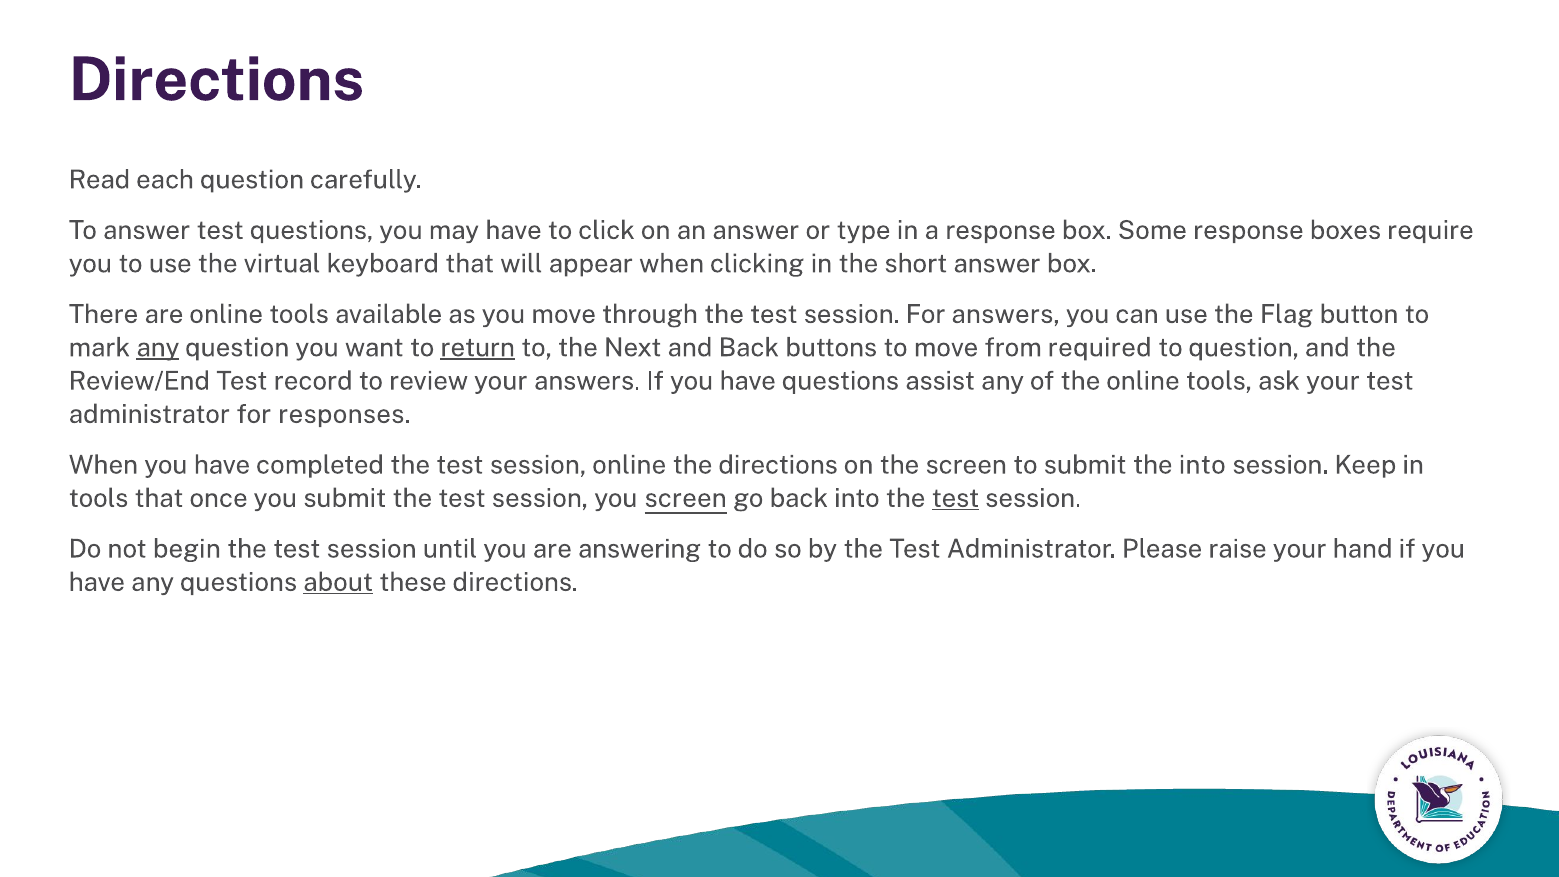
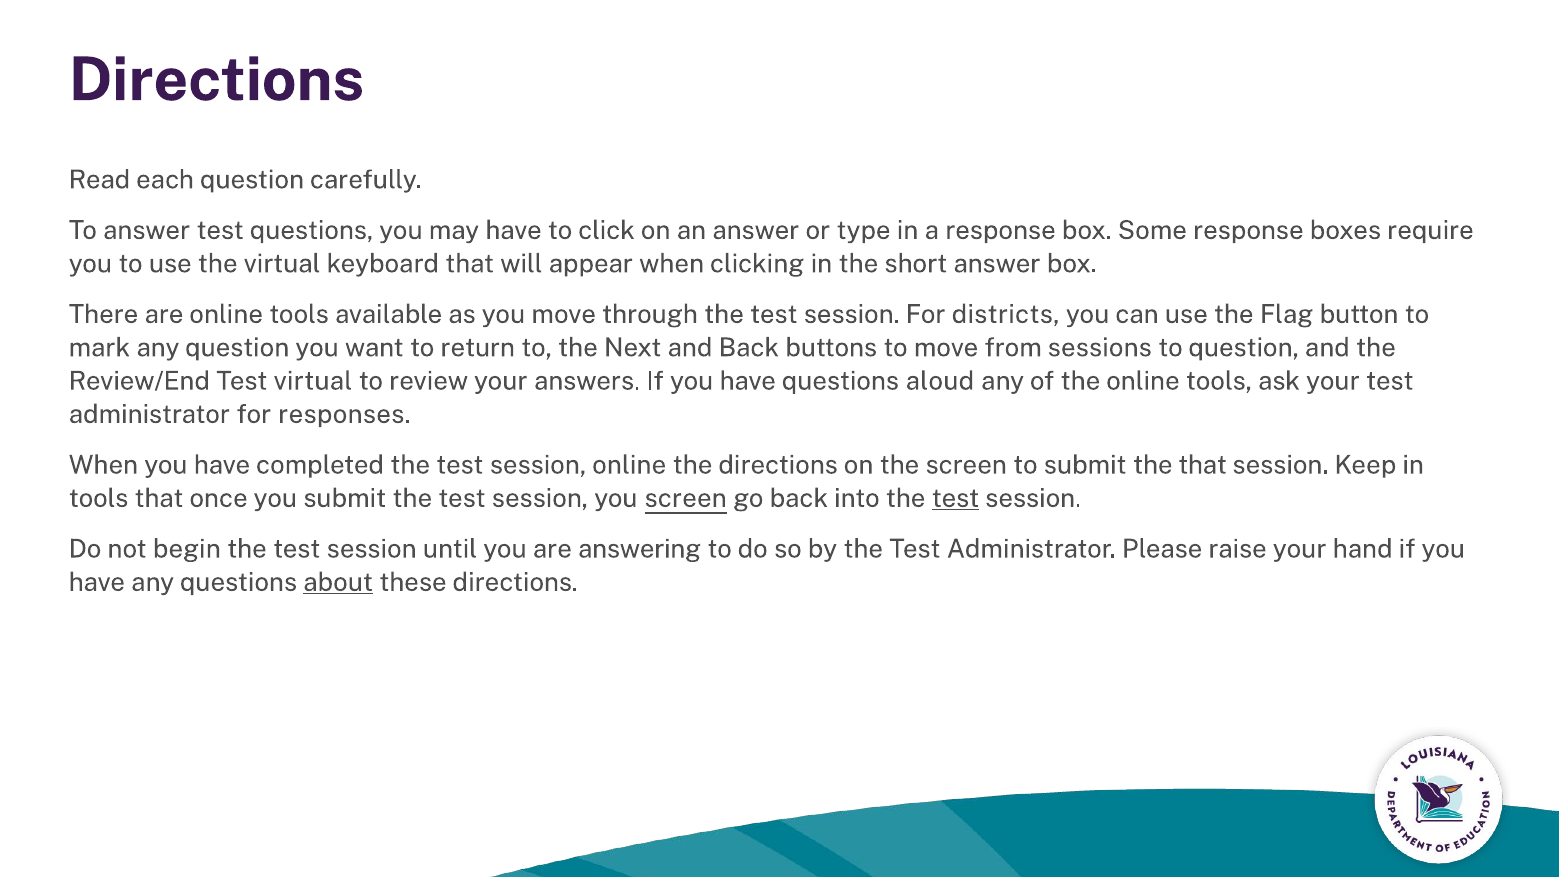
For answers: answers -> districts
any at (158, 348) underline: present -> none
return underline: present -> none
required: required -> sessions
Test record: record -> virtual
assist: assist -> aloud
the into: into -> that
